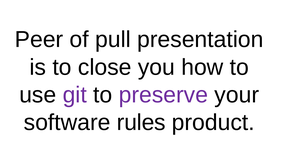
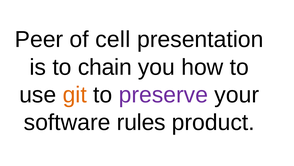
pull: pull -> cell
close: close -> chain
git colour: purple -> orange
